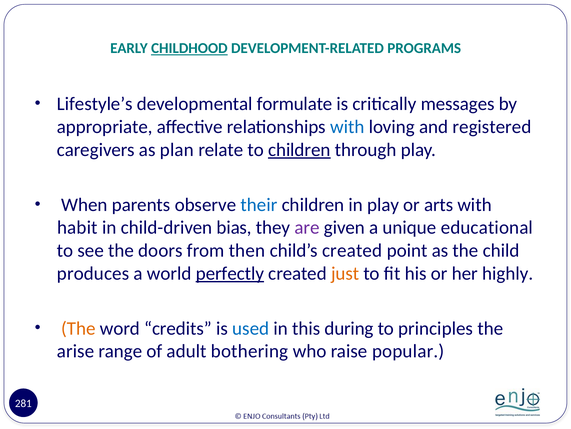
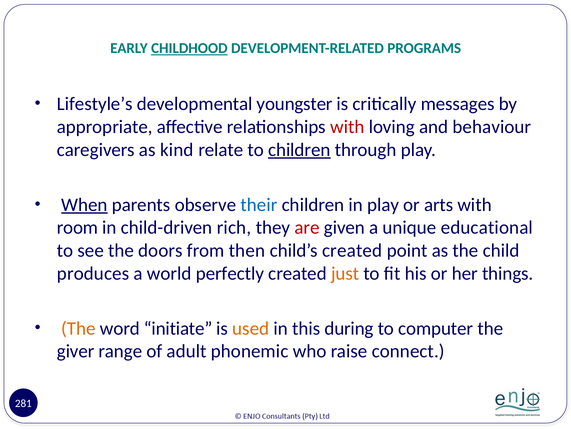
formulate: formulate -> youngster
with at (347, 127) colour: blue -> red
registered: registered -> behaviour
plan: plan -> kind
When underline: none -> present
habit: habit -> room
bias: bias -> rich
are colour: purple -> red
perfectly underline: present -> none
highly: highly -> things
credits: credits -> initiate
used colour: blue -> orange
principles: principles -> computer
arise: arise -> giver
bothering: bothering -> phonemic
popular: popular -> connect
